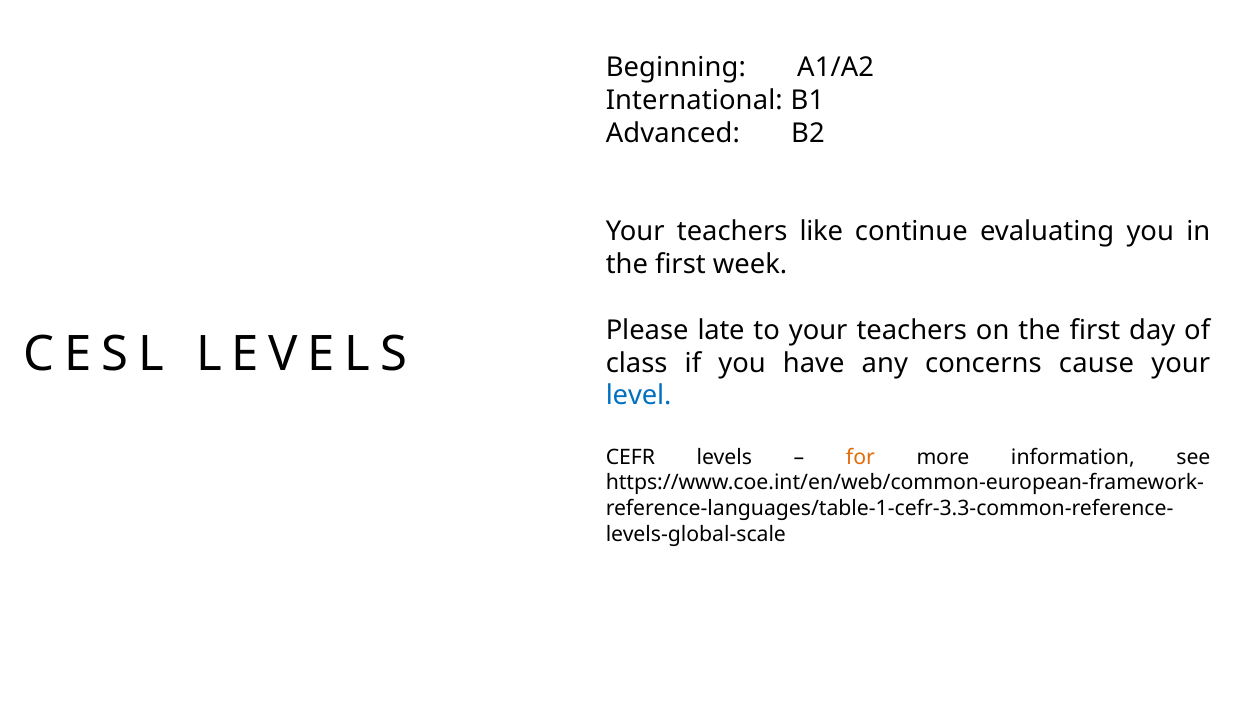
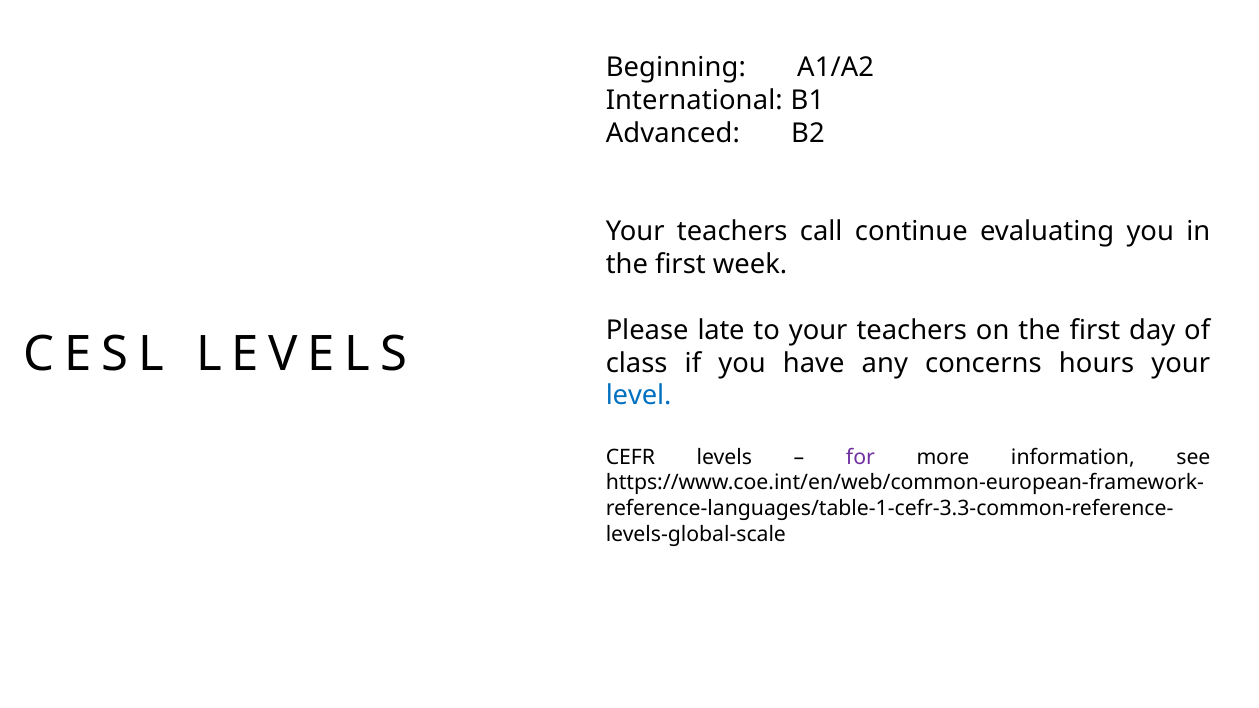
like: like -> call
cause: cause -> hours
for colour: orange -> purple
